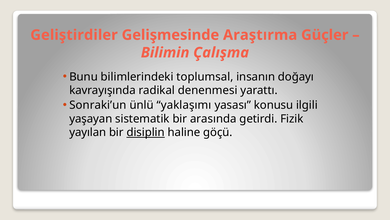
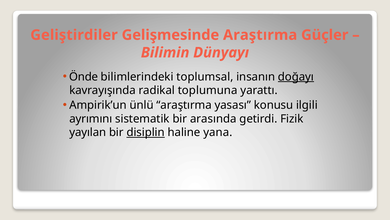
Çalışma: Çalışma -> Dünyayı
Bunu: Bunu -> Önde
doğayı underline: none -> present
denenmesi: denenmesi -> toplumuna
Sonraki’un: Sonraki’un -> Ampirik’un
ünlü yaklaşımı: yaklaşımı -> araştırma
yaşayan: yaşayan -> ayrımını
göçü: göçü -> yana
